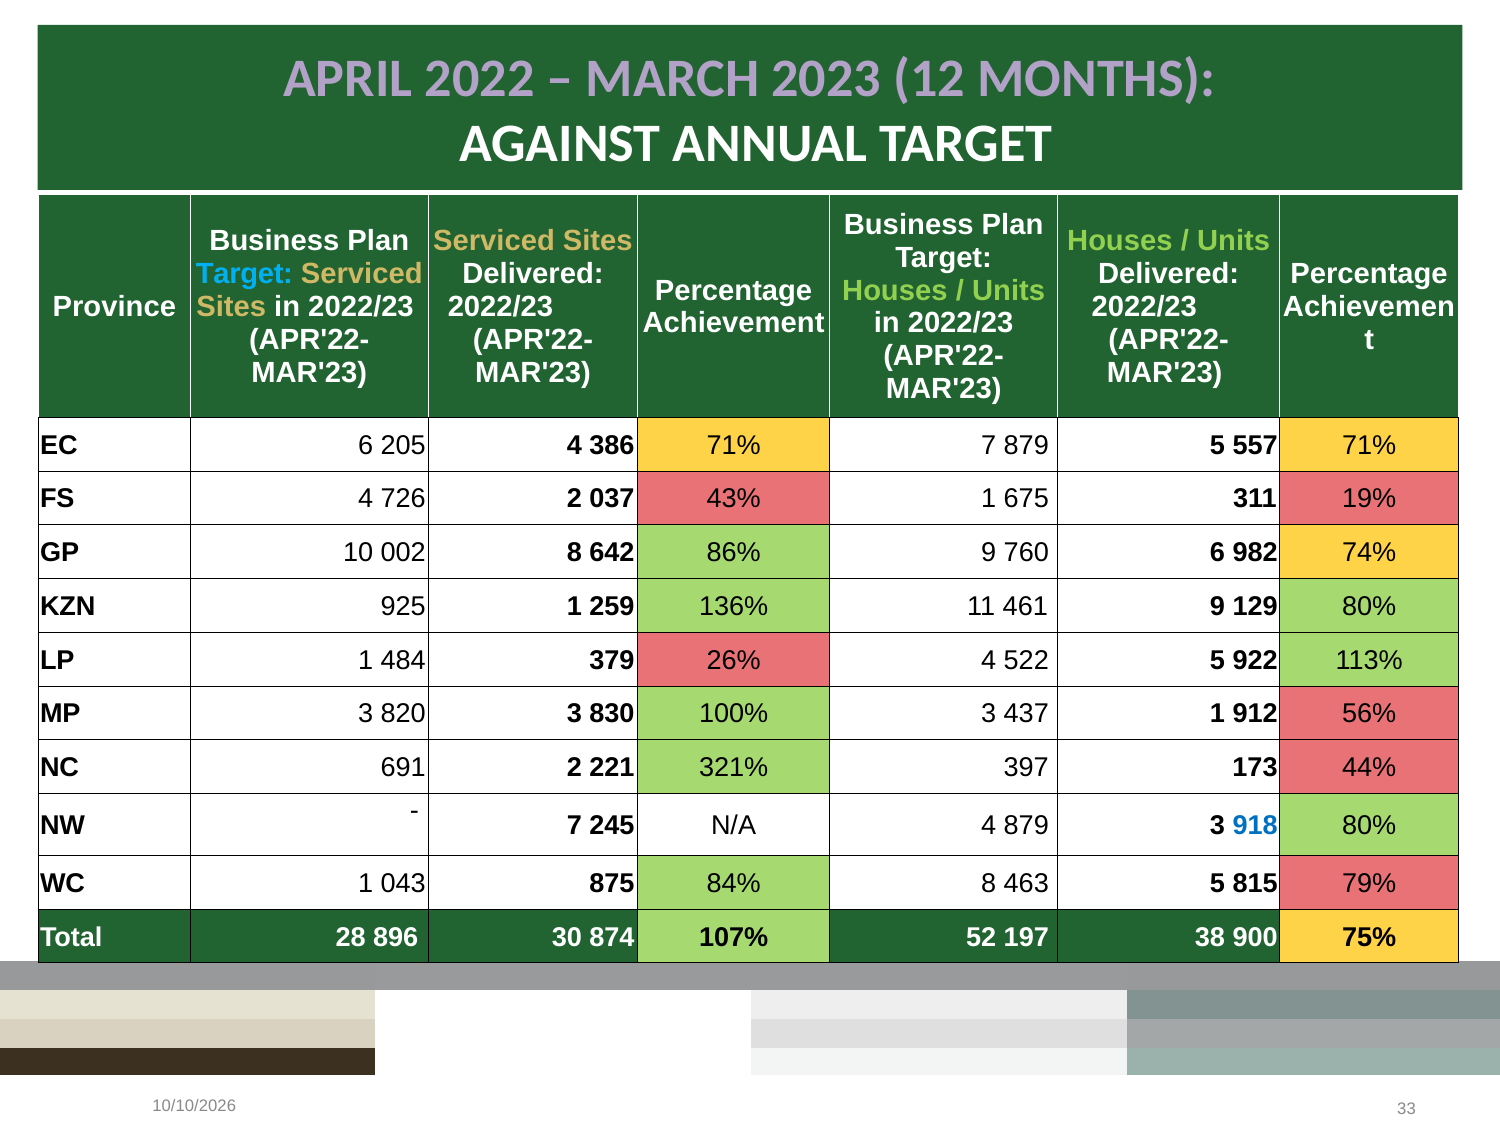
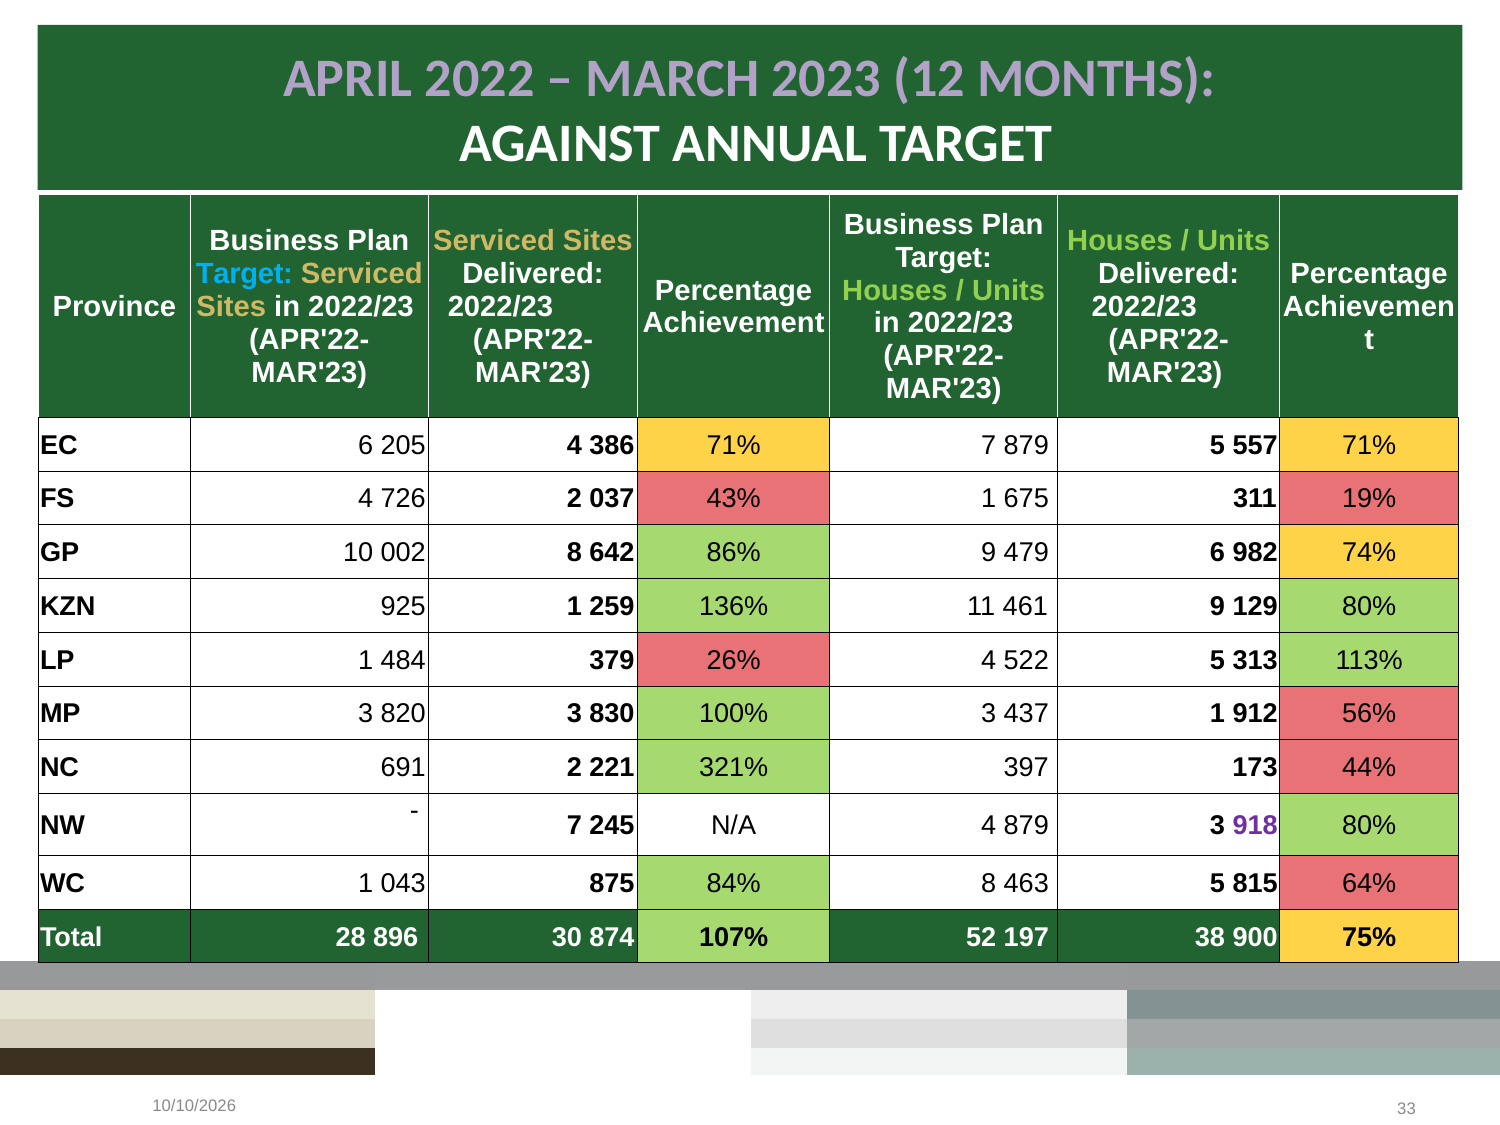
760: 760 -> 479
922: 922 -> 313
918 colour: blue -> purple
79%: 79% -> 64%
